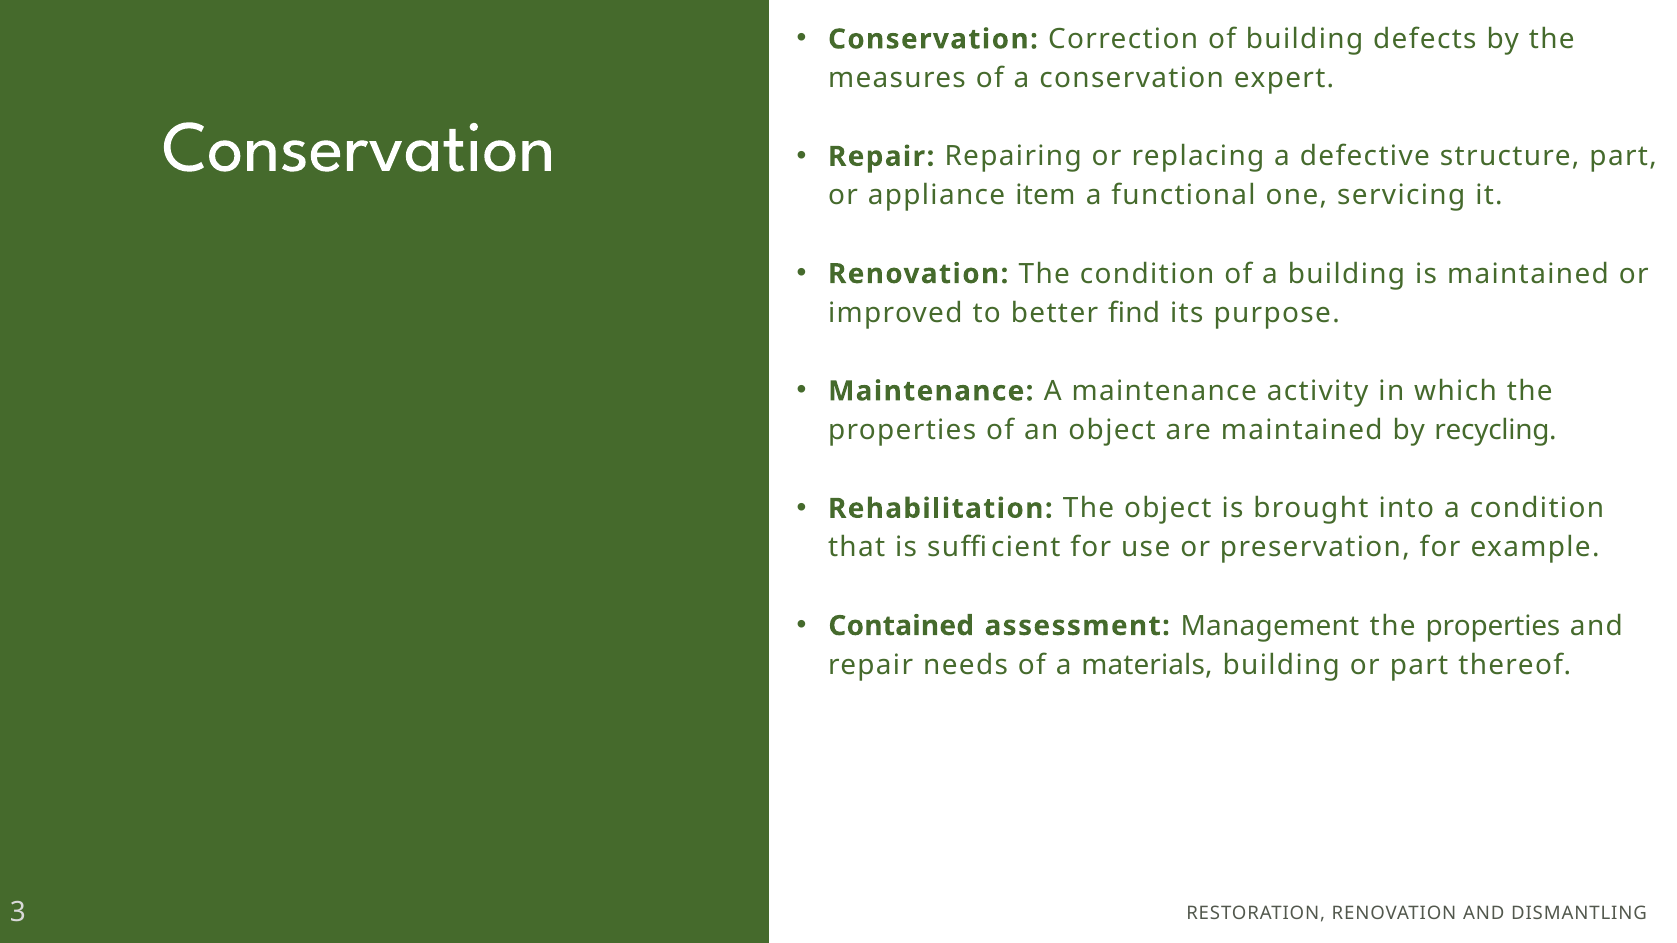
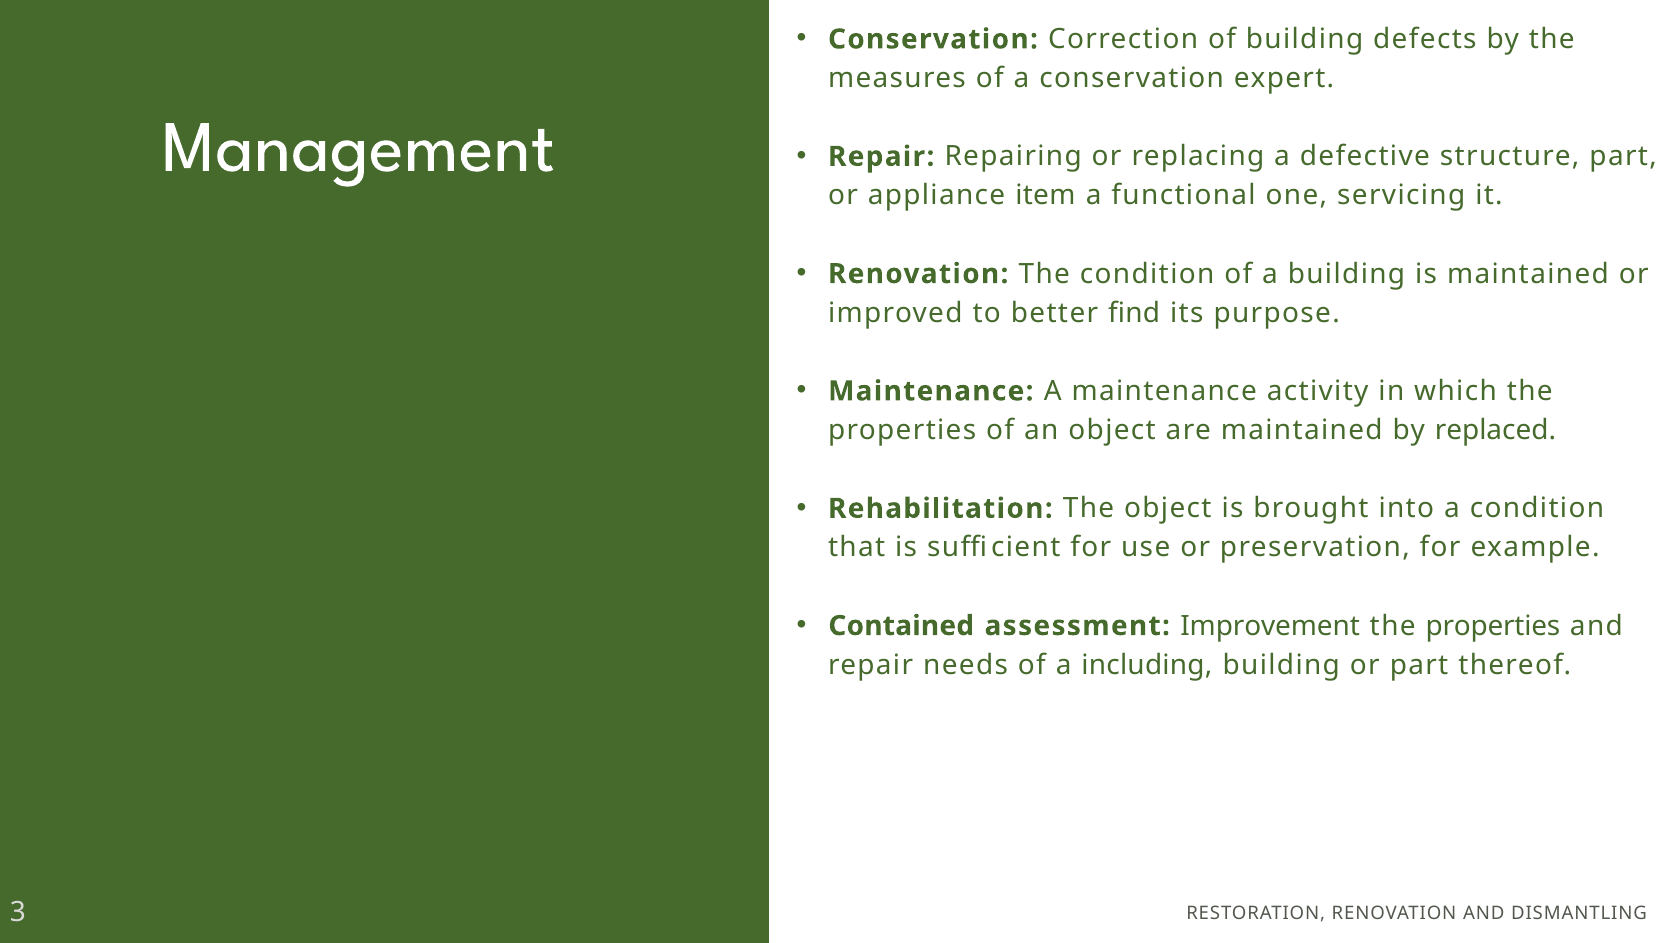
Conservation at (359, 147): Conservation -> Management
recycling: recycling -> replaced
Management: Management -> Improvement
materials: materials -> including
